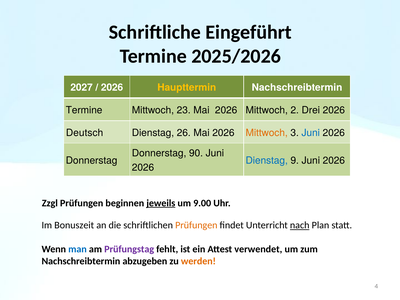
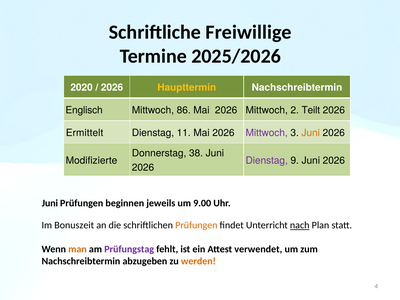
Eingeführt: Eingeführt -> Freiwillige
2027: 2027 -> 2020
Termine at (84, 110): Termine -> Englisch
23: 23 -> 86
Drei: Drei -> Teilt
Deutsch: Deutsch -> Ermittelt
26: 26 -> 11
Mittwoch at (267, 133) colour: orange -> purple
Juni at (311, 133) colour: blue -> orange
90: 90 -> 38
Donnerstag at (92, 160): Donnerstag -> Modifizierte
Dienstag at (267, 160) colour: blue -> purple
Zzgl at (50, 203): Zzgl -> Juni
jeweils underline: present -> none
man colour: blue -> orange
